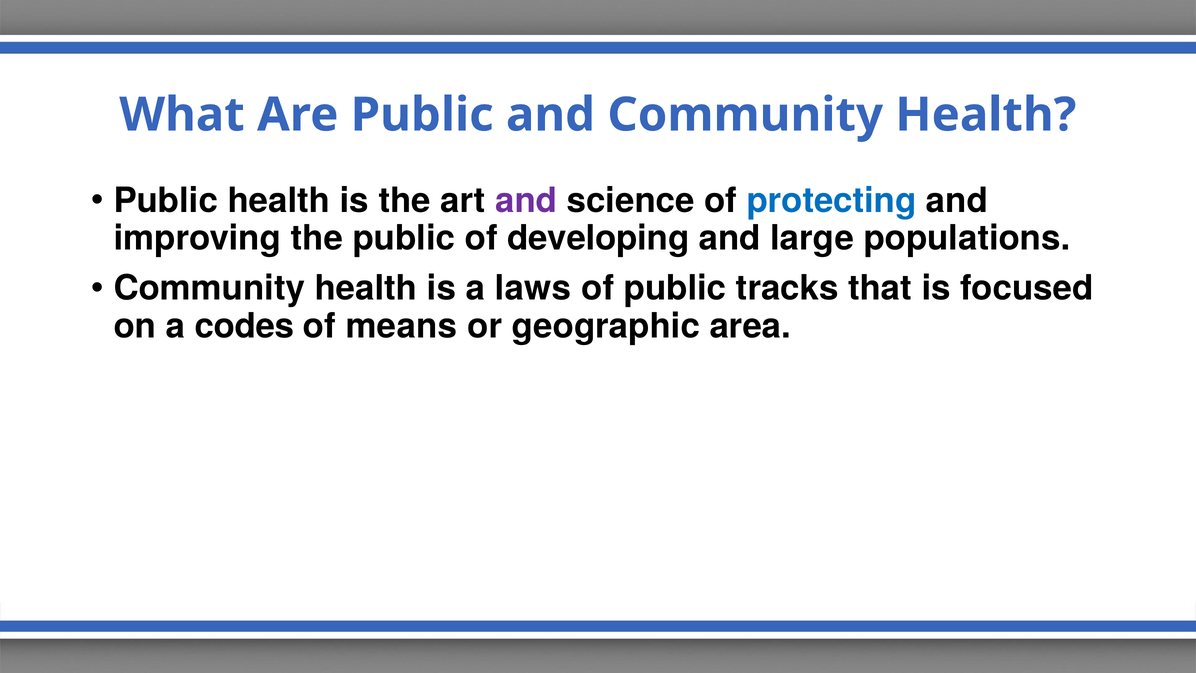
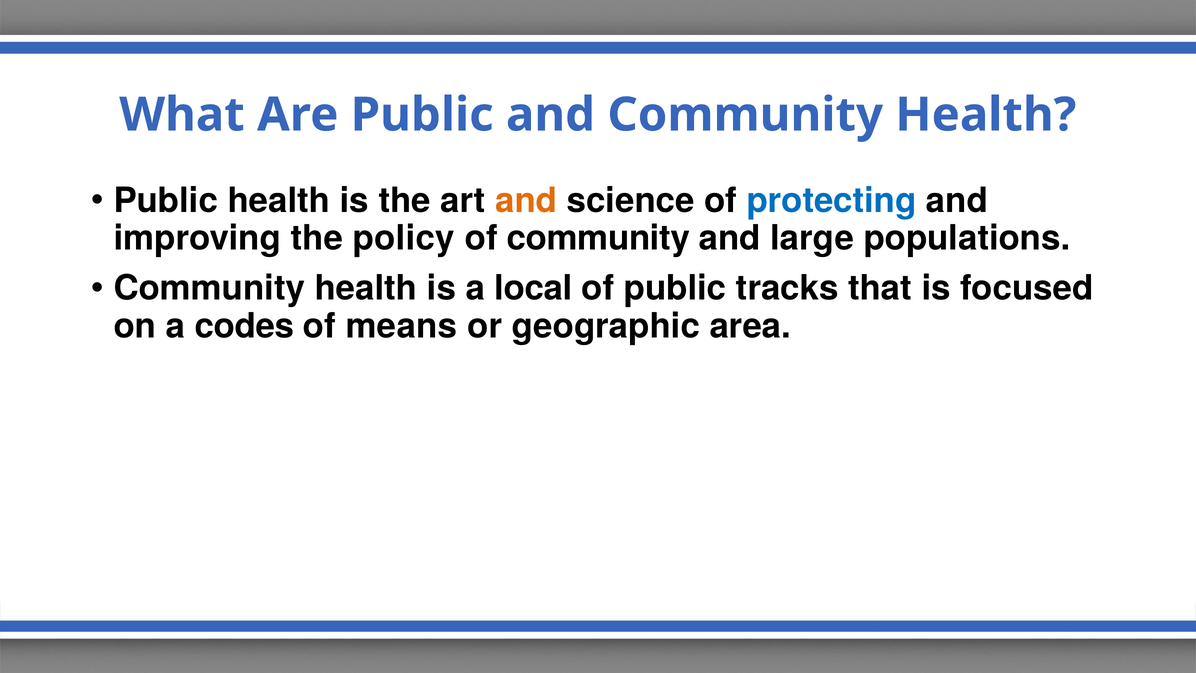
and at (526, 200) colour: purple -> orange
the public: public -> policy
of developing: developing -> community
laws: laws -> local
